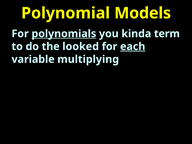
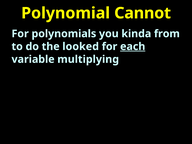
Models: Models -> Cannot
polynomials underline: present -> none
term: term -> from
